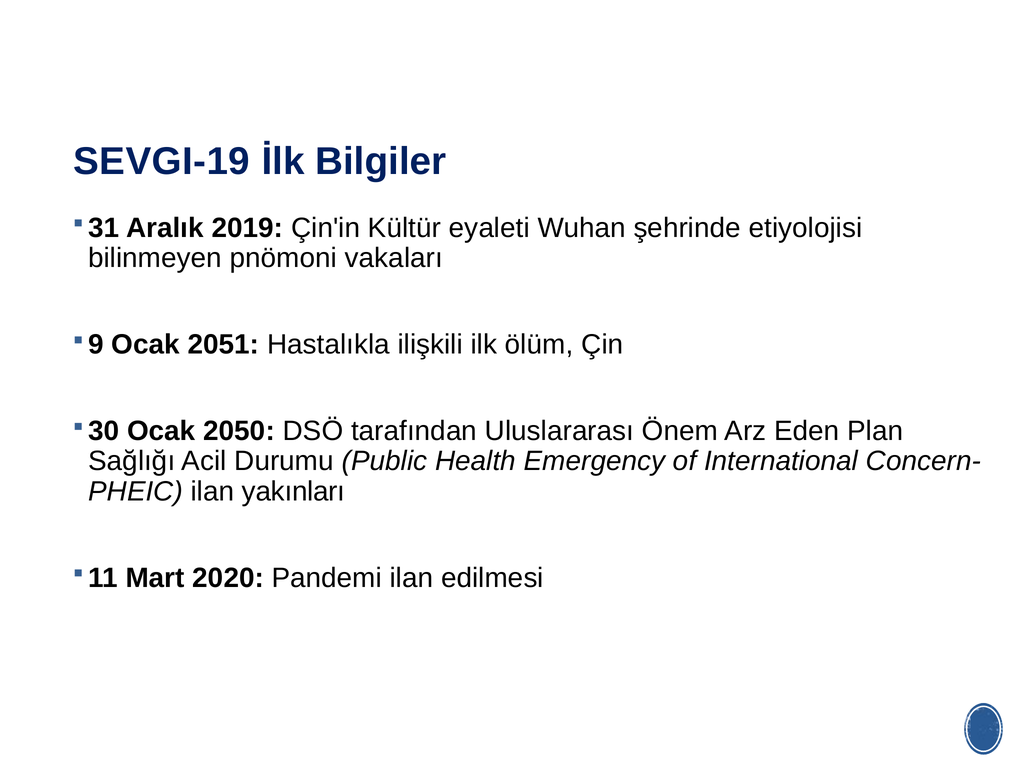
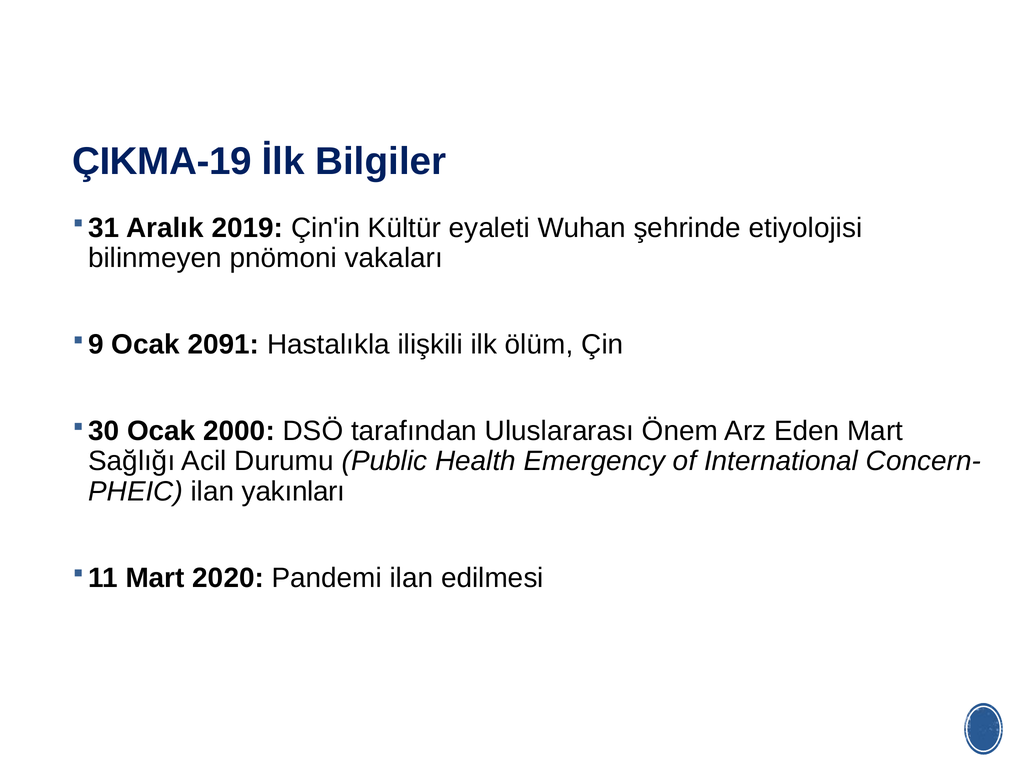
SEVGI-19: SEVGI-19 -> ÇIKMA-19
2051: 2051 -> 2091
2050: 2050 -> 2000
Eden Plan: Plan -> Mart
